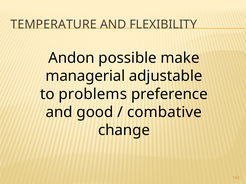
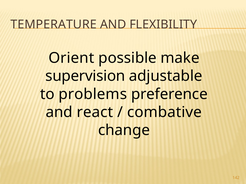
Andon: Andon -> Orient
managerial: managerial -> supervision
good: good -> react
